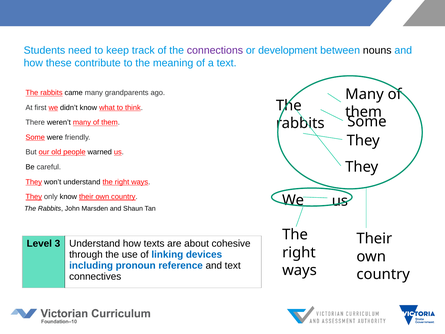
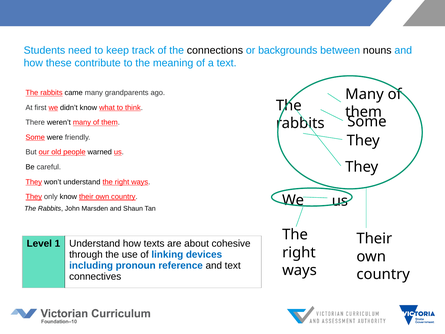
connections colour: purple -> black
development: development -> backgrounds
3: 3 -> 1
